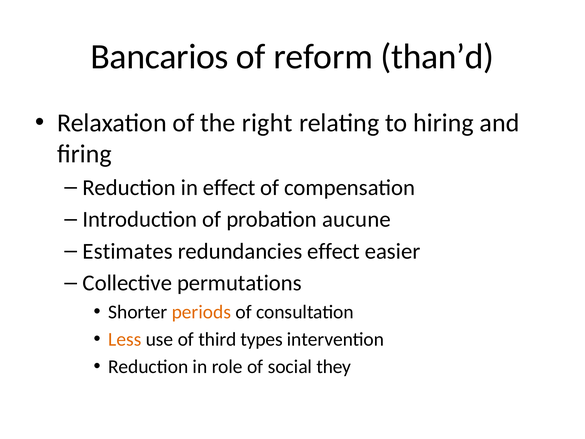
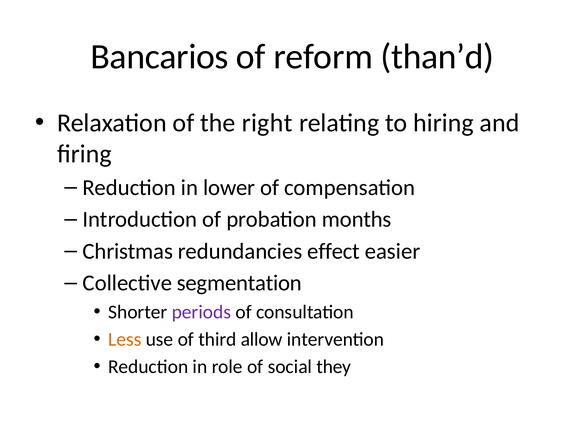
in effect: effect -> lower
aucune: aucune -> months
Estimates: Estimates -> Christmas
permutations: permutations -> segmentation
periods colour: orange -> purple
types: types -> allow
